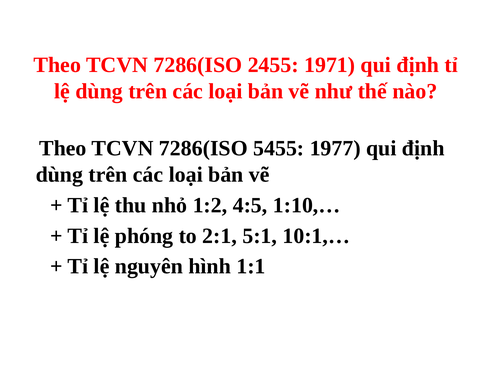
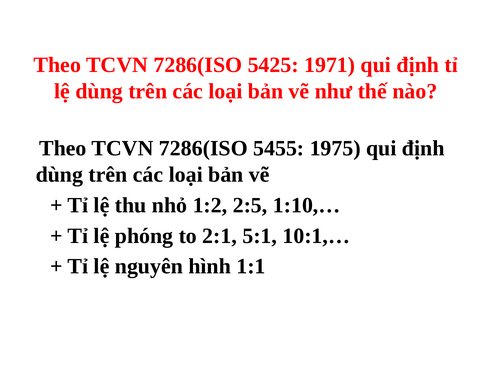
2455: 2455 -> 5425
1977: 1977 -> 1975
4:5: 4:5 -> 2:5
